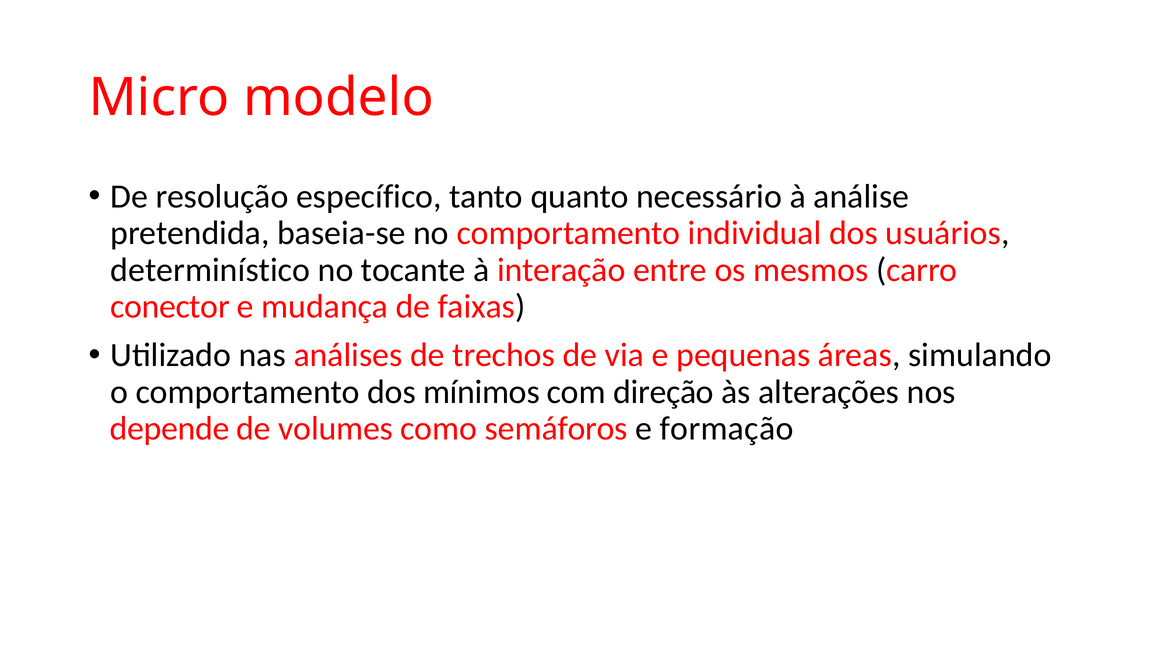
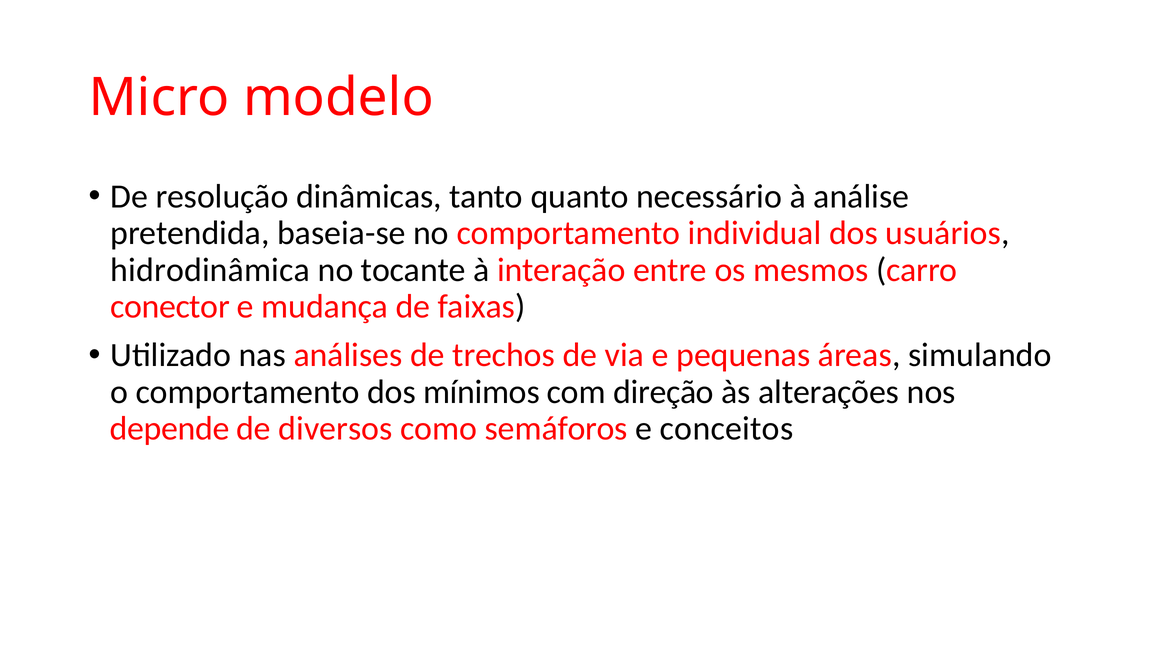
específico: específico -> dinâmicas
determinístico: determinístico -> hidrodinâmica
volumes: volumes -> diversos
formação: formação -> conceitos
